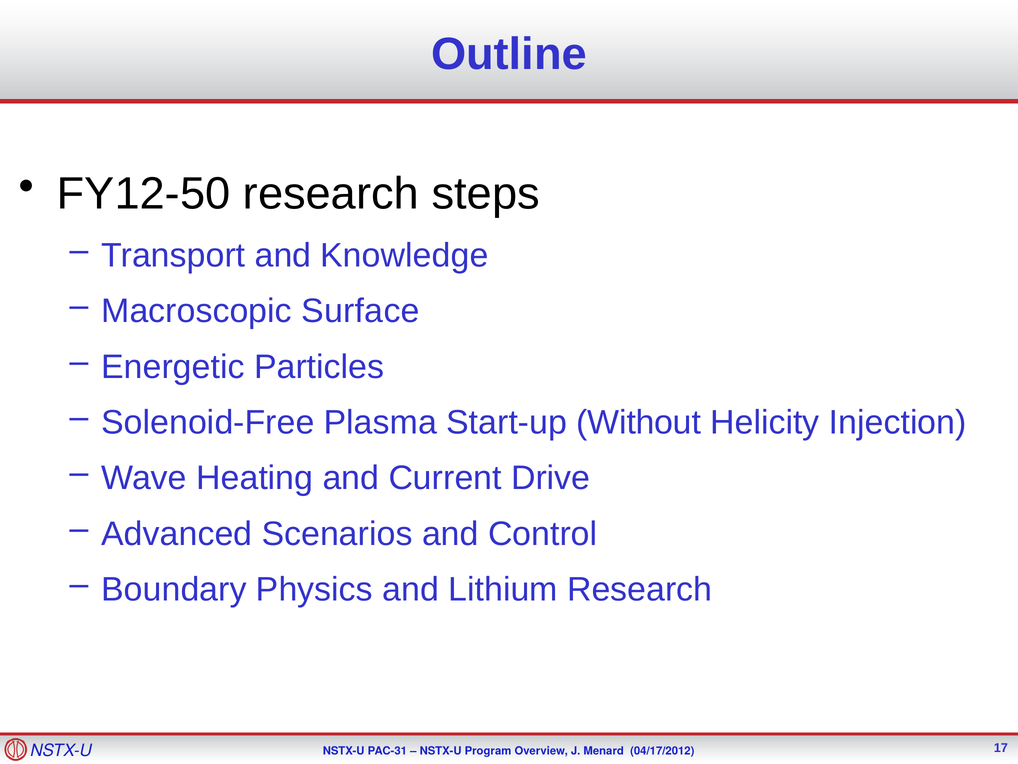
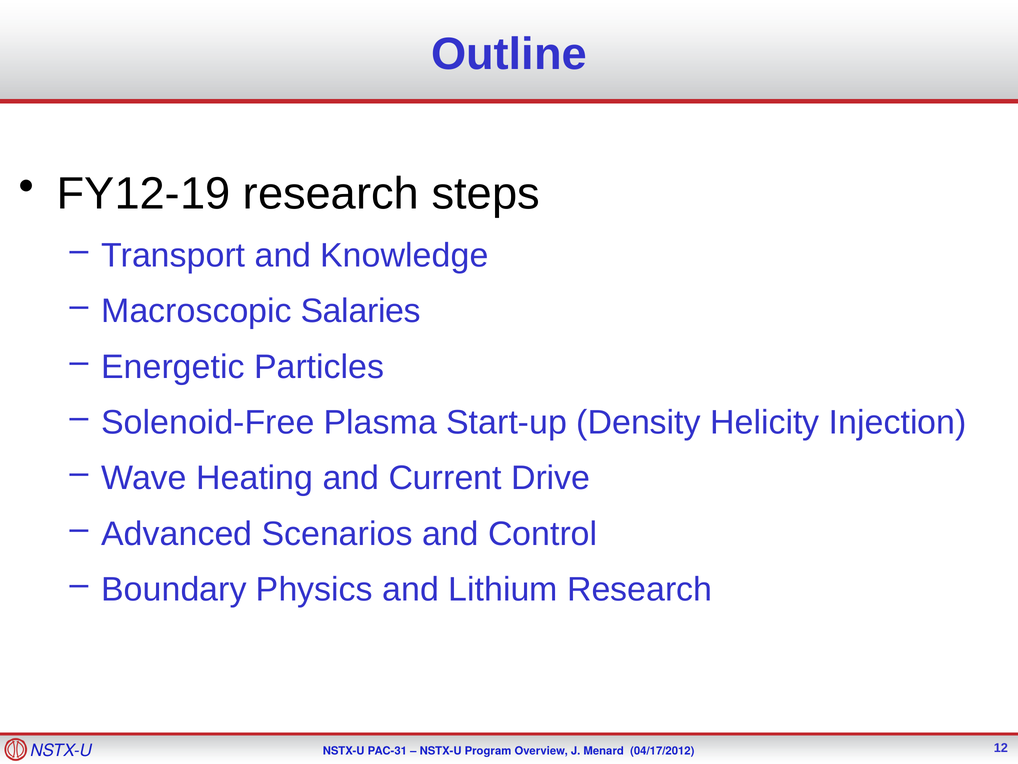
FY12-50: FY12-50 -> FY12-19
Surface: Surface -> Salaries
Without: Without -> Density
17: 17 -> 12
